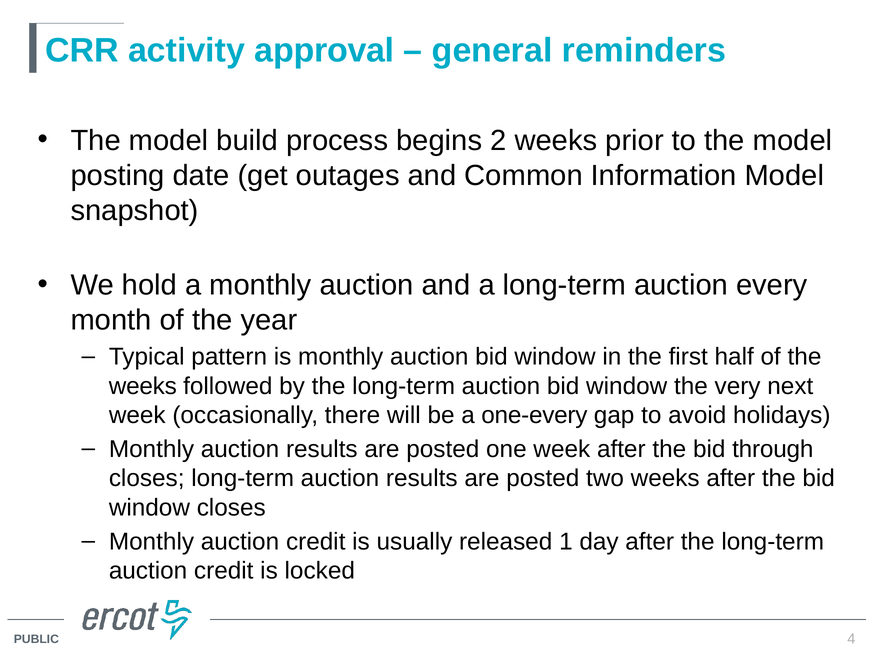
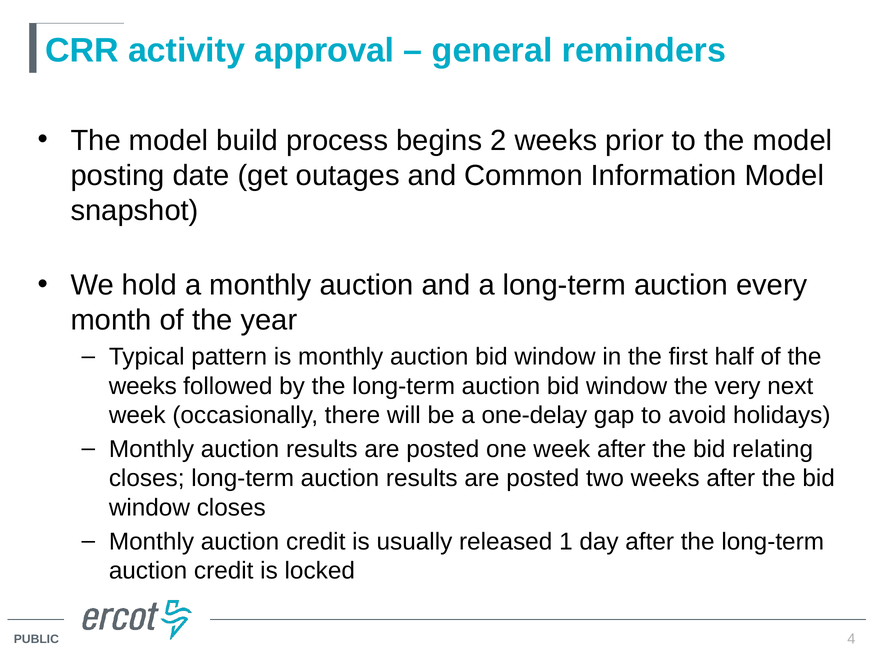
one-every: one-every -> one-delay
through: through -> relating
